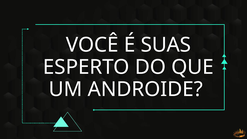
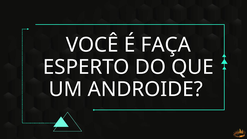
SUAS: SUAS -> FAÇA
